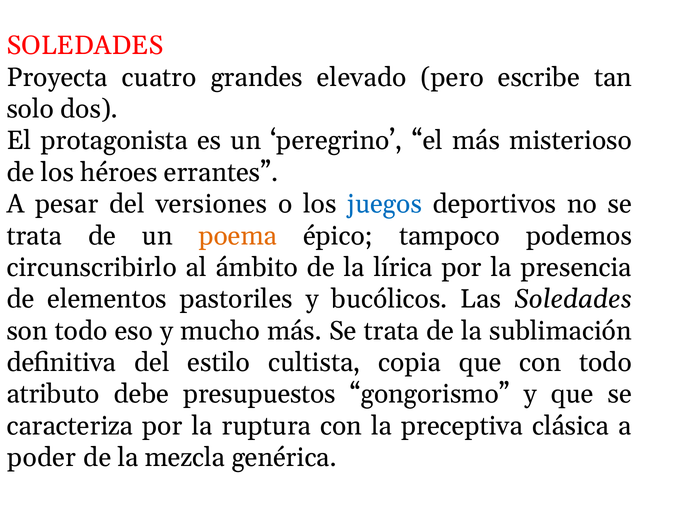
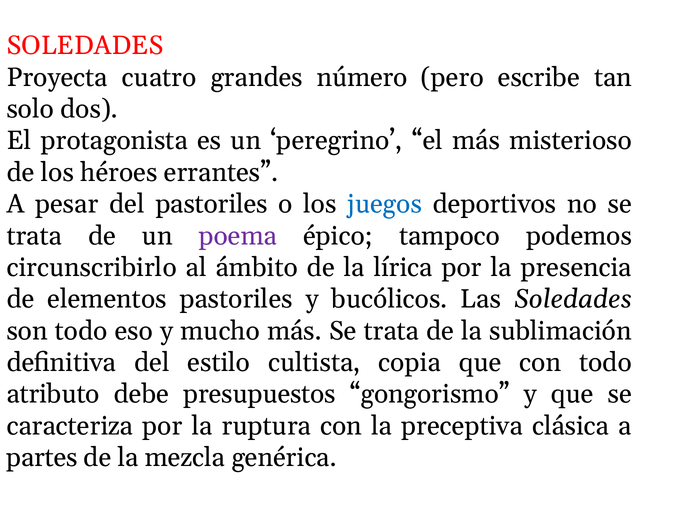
elevado: elevado -> número
del versiones: versiones -> pastoriles
poema colour: orange -> purple
poder: poder -> partes
